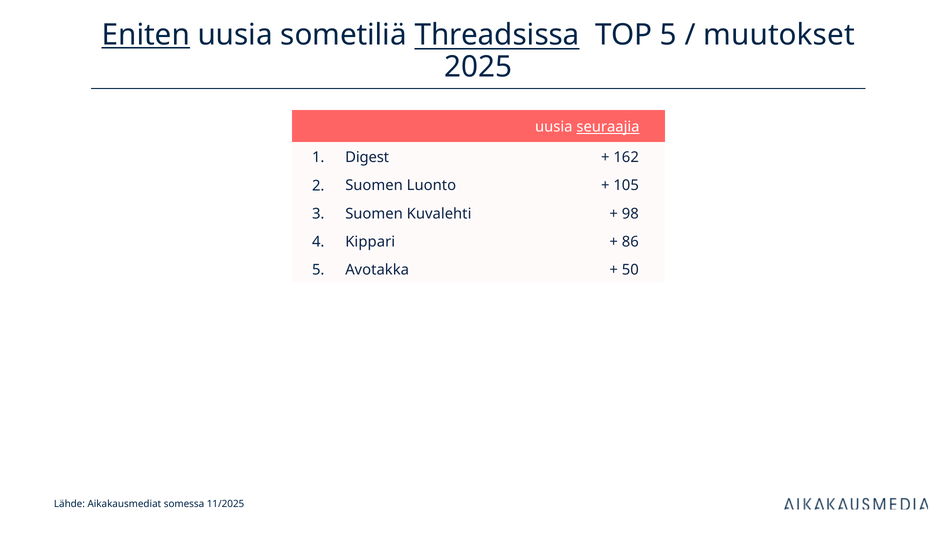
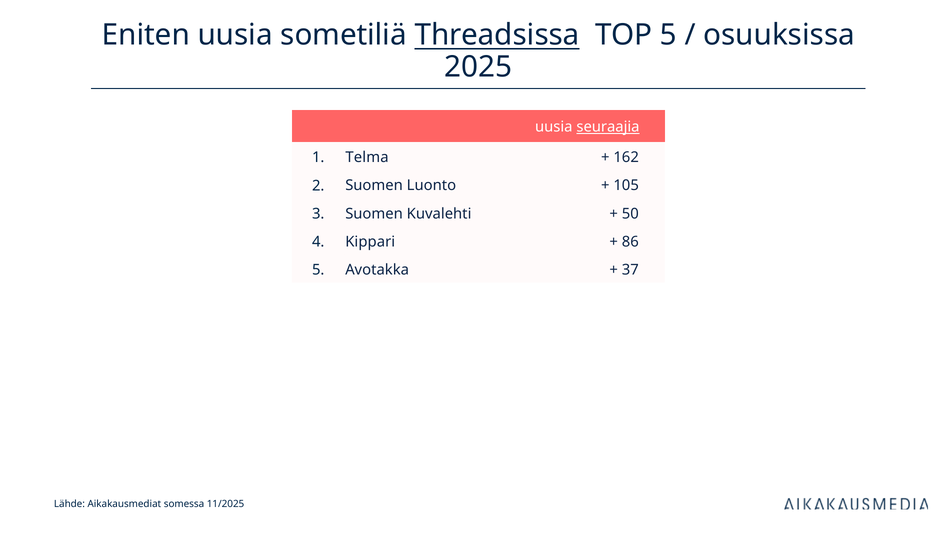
Eniten underline: present -> none
muutokset: muutokset -> osuuksissa
Digest: Digest -> Telma
98: 98 -> 50
50: 50 -> 37
